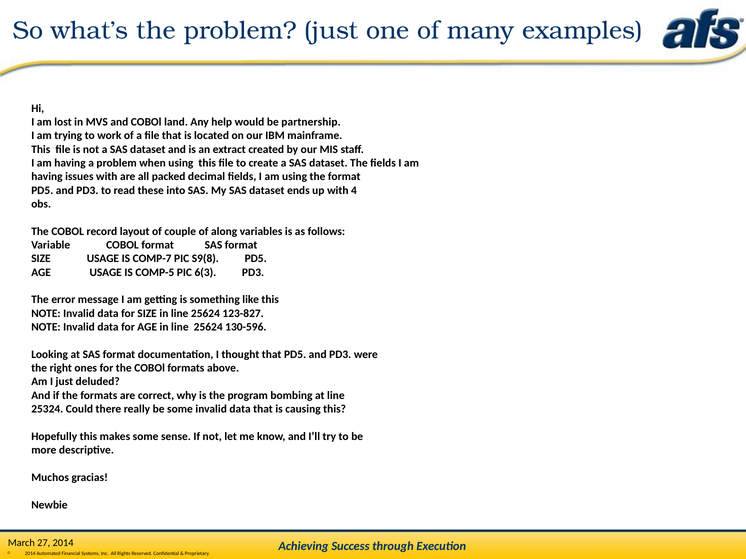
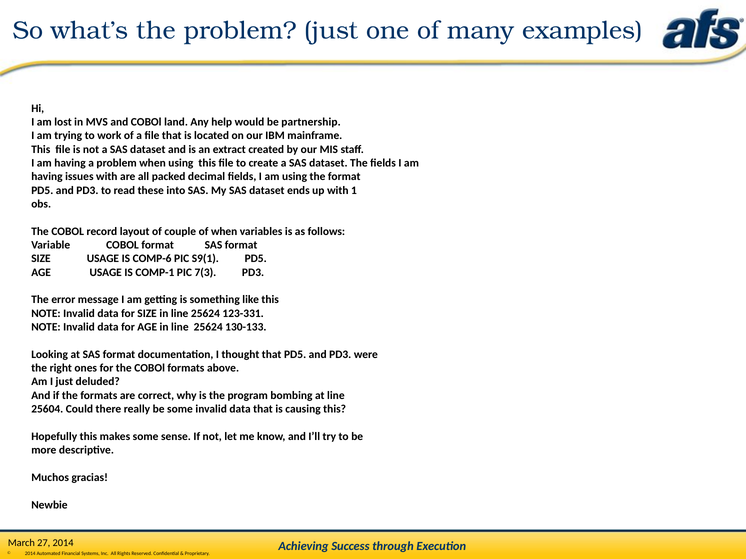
4: 4 -> 1
of along: along -> when
COMP-7: COMP-7 -> COMP-6
S9(8: S9(8 -> S9(1
COMP-5: COMP-5 -> COMP-1
6(3: 6(3 -> 7(3
123-827: 123-827 -> 123-331
130-596: 130-596 -> 130-133
25324: 25324 -> 25604
